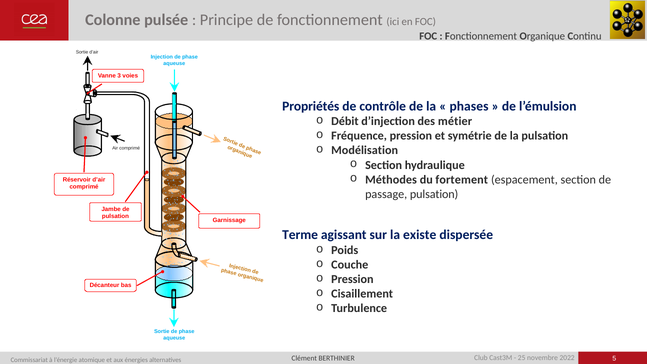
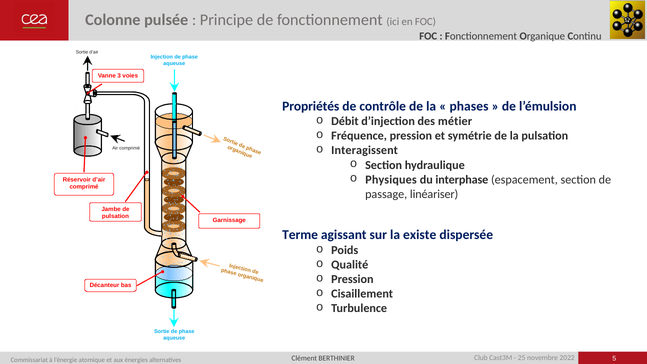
Modélisation: Modélisation -> Interagissent
Méthodes: Méthodes -> Physiques
fortement: fortement -> interphase
passage pulsation: pulsation -> linéariser
Couche: Couche -> Qualité
